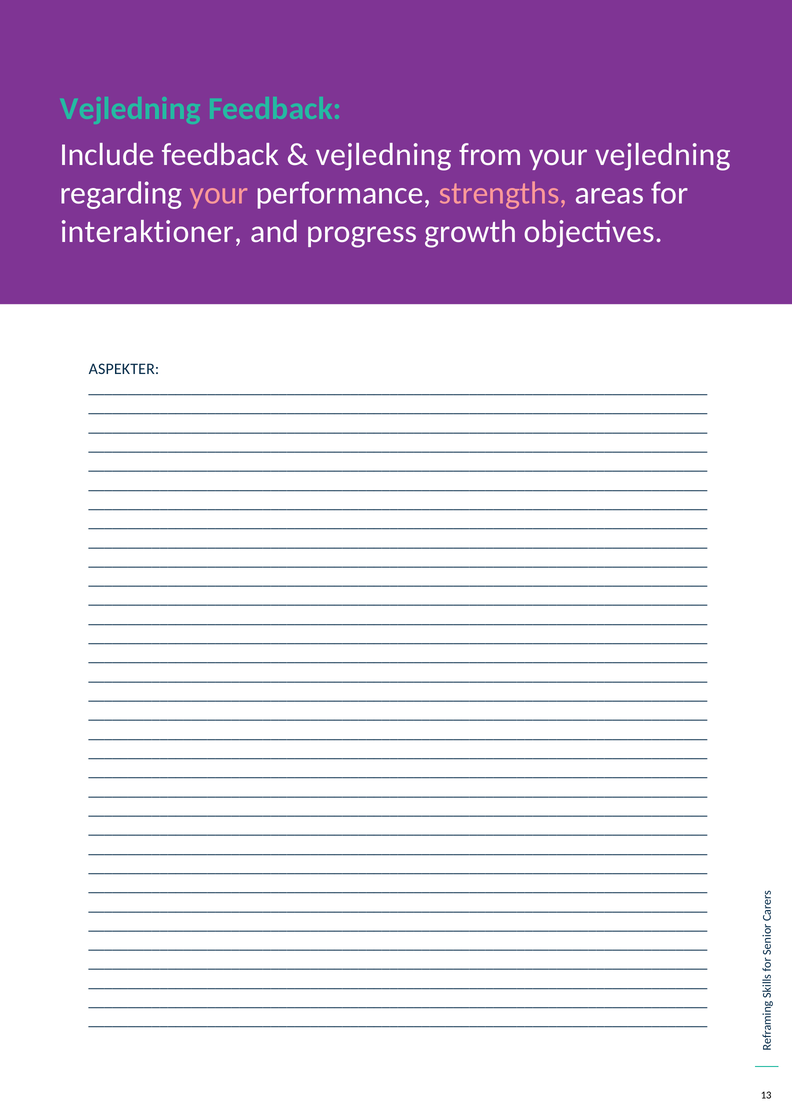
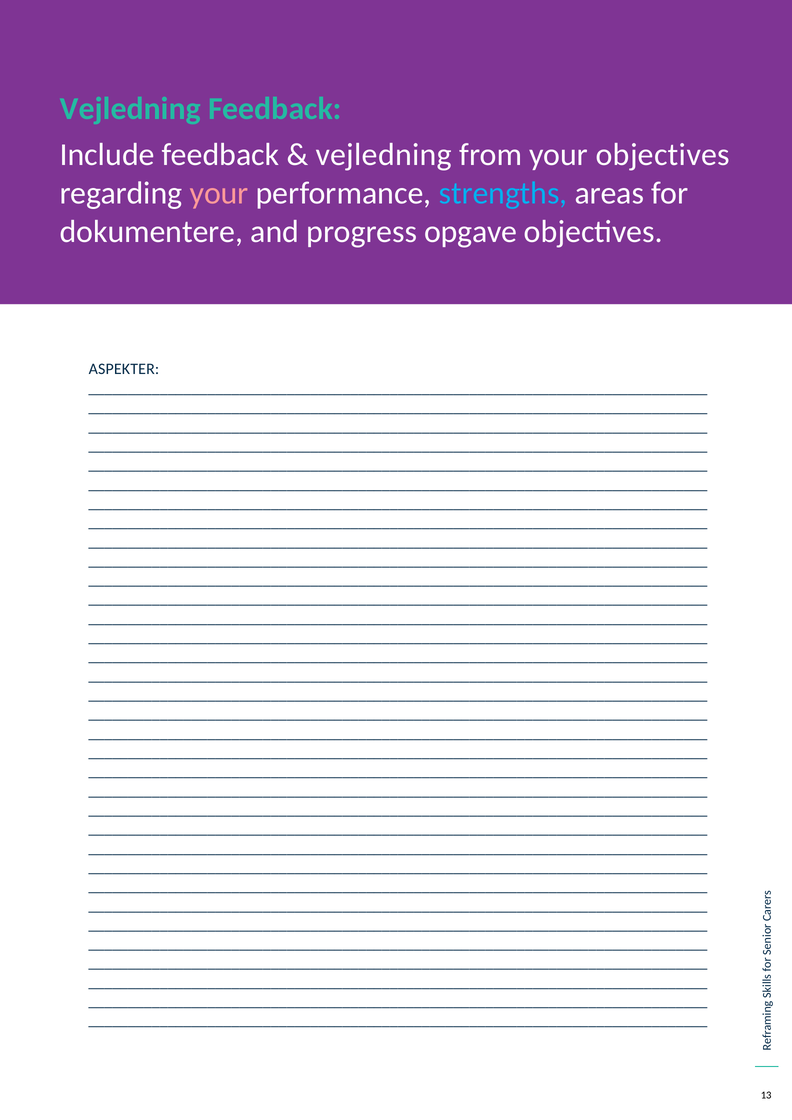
your vejledning: vejledning -> objectives
strengths colour: pink -> light blue
interaktioner: interaktioner -> dokumentere
growth: growth -> opgave
